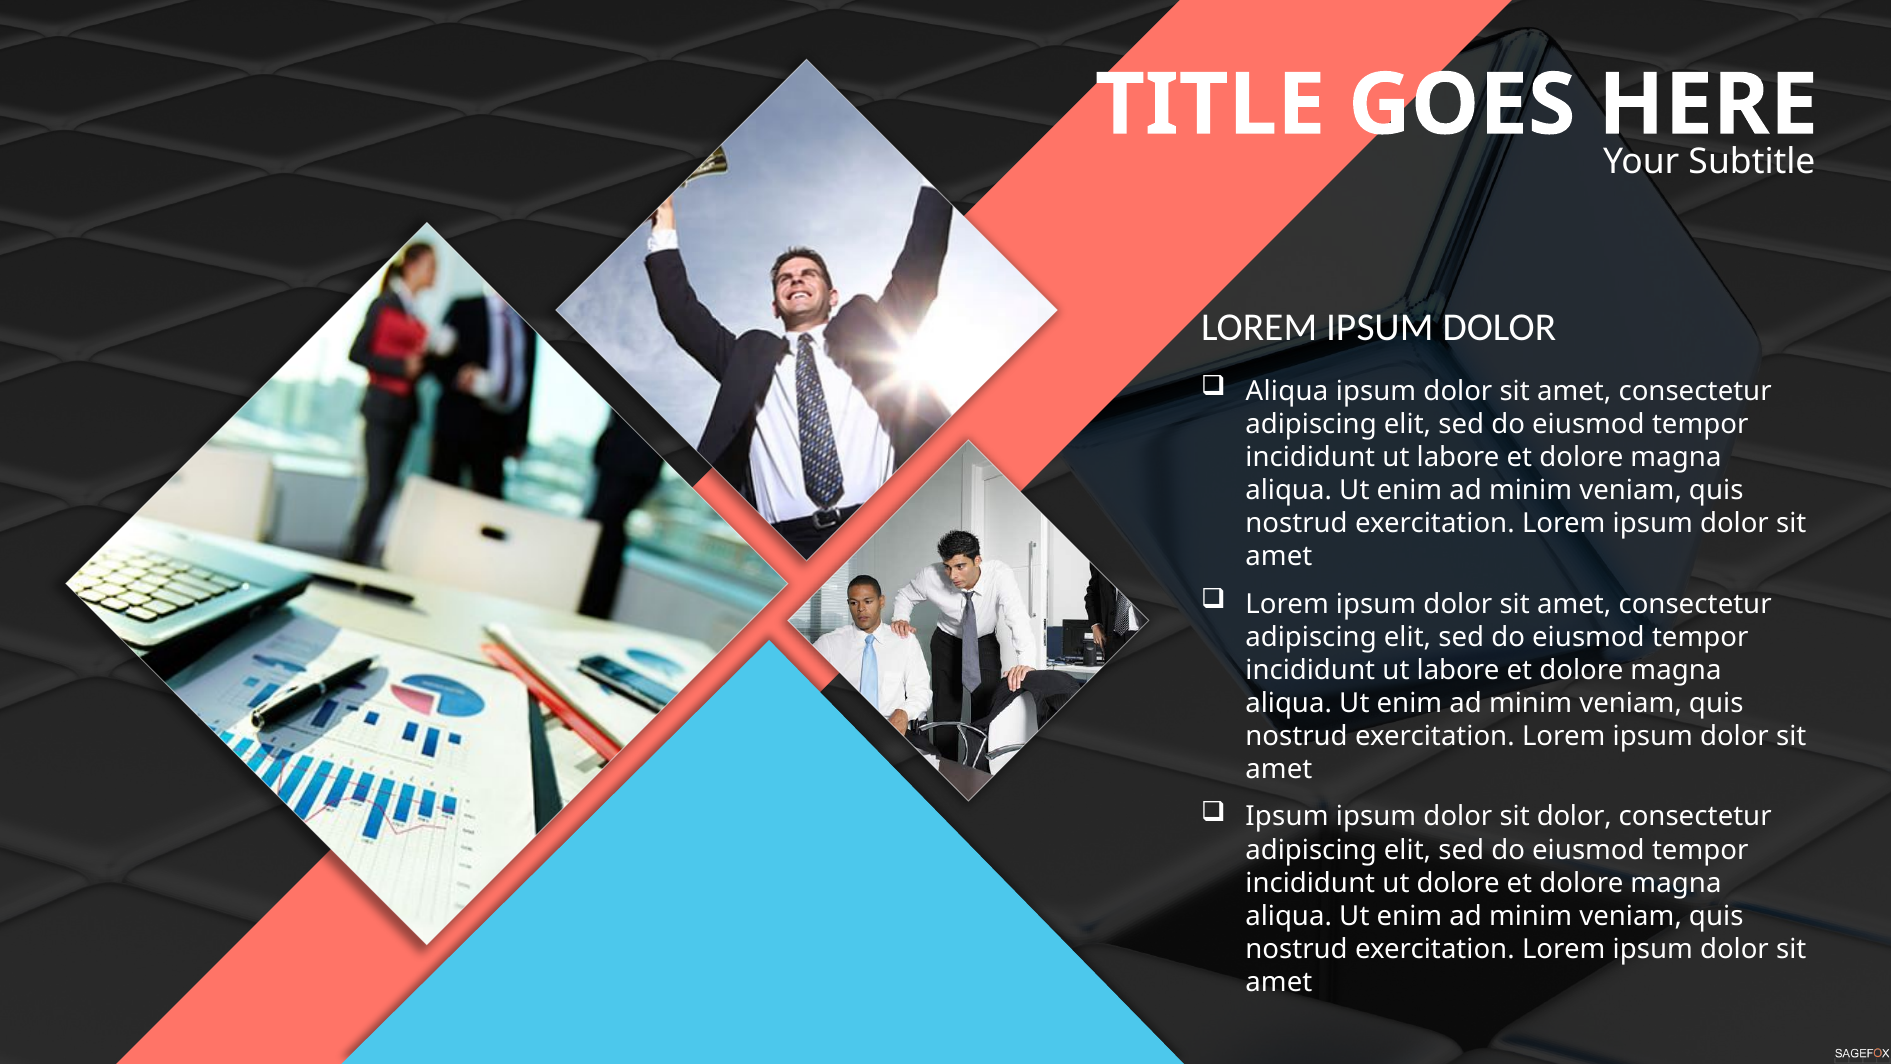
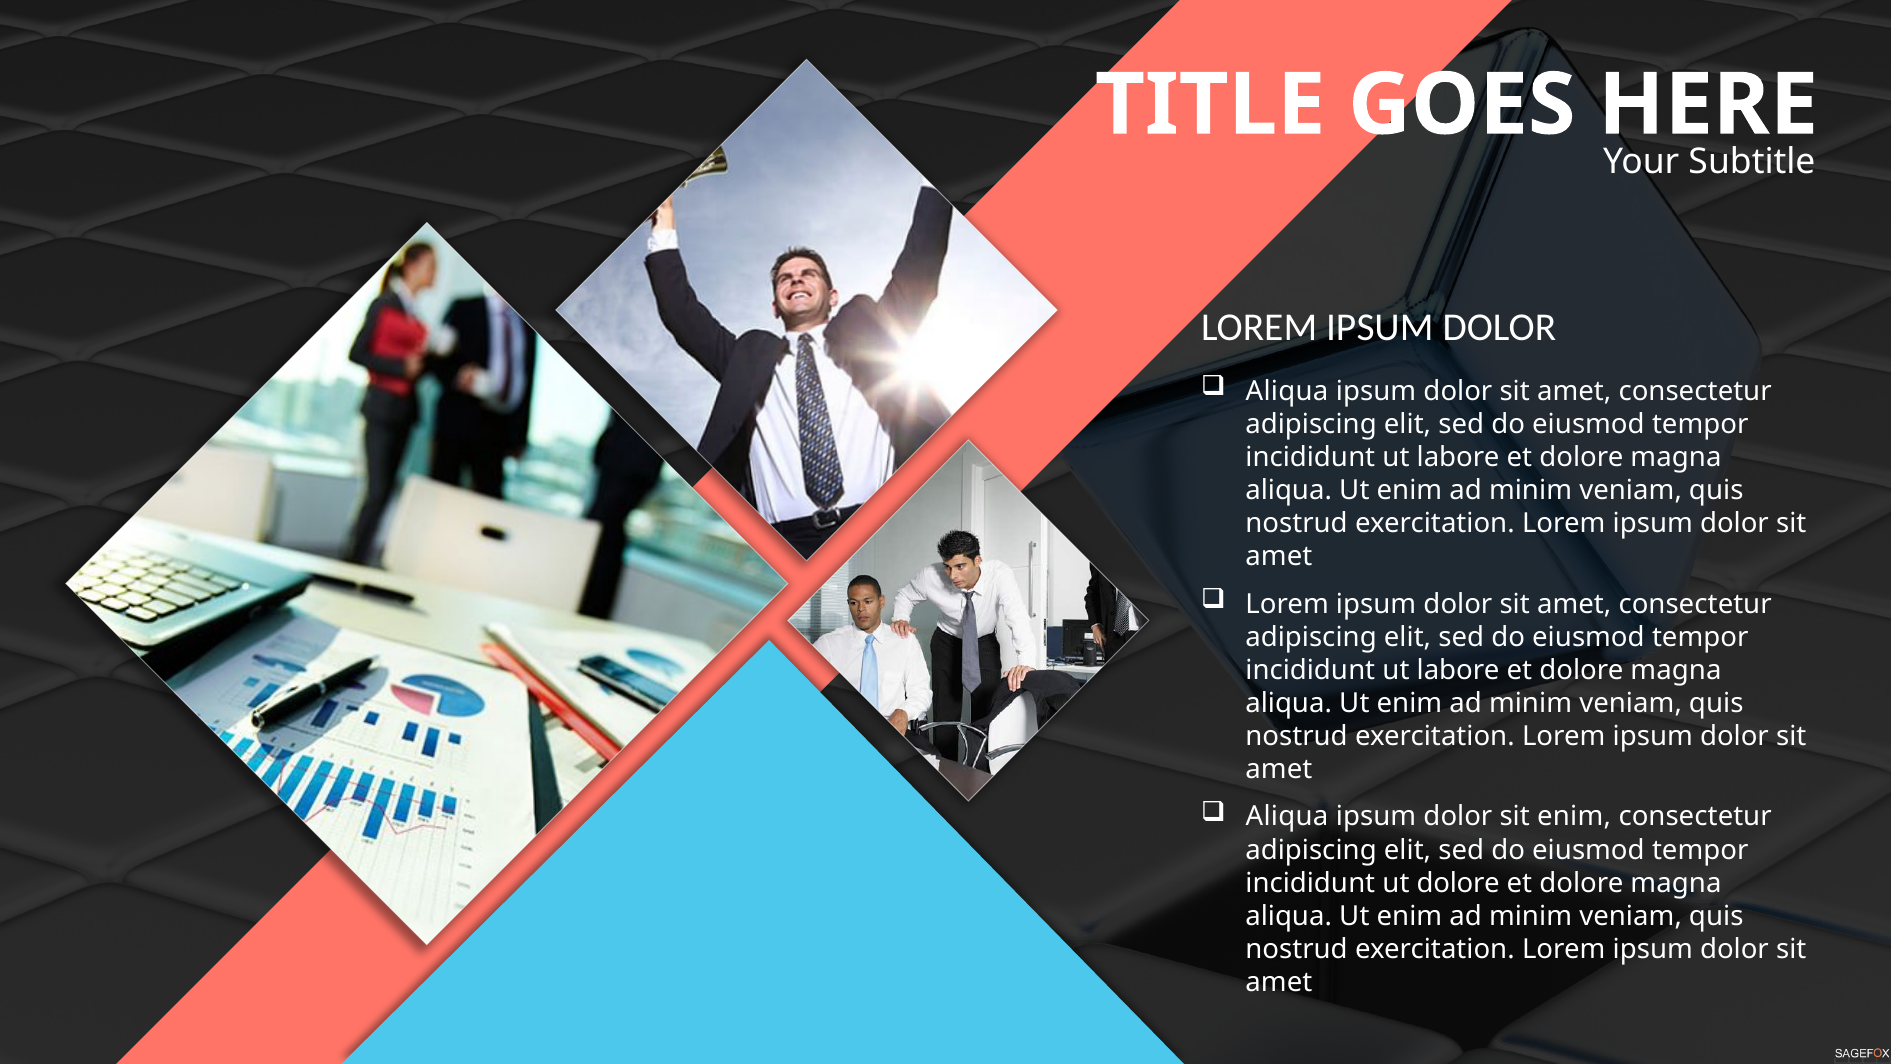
Ipsum at (1287, 817): Ipsum -> Aliqua
sit dolor: dolor -> enim
